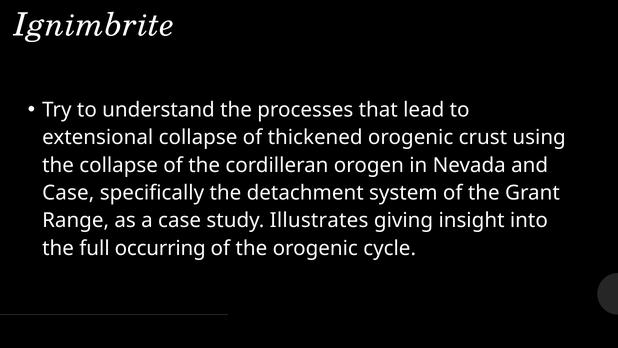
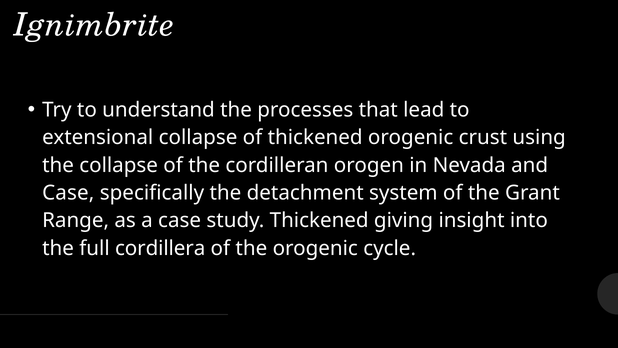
study Illustrates: Illustrates -> Thickened
occurring: occurring -> cordillera
